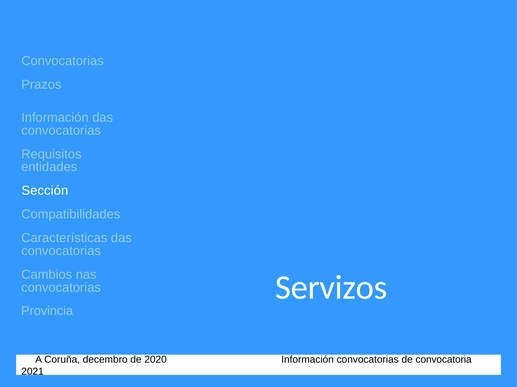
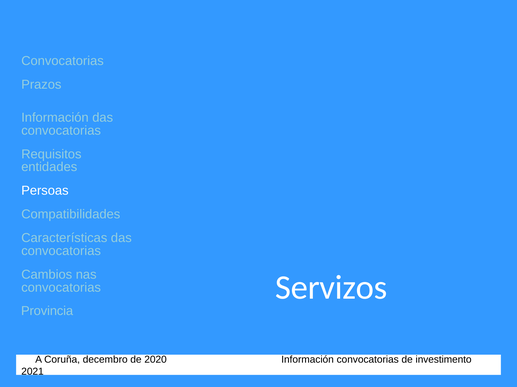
Sección: Sección -> Persoas
convocatoria: convocatoria -> investimento
